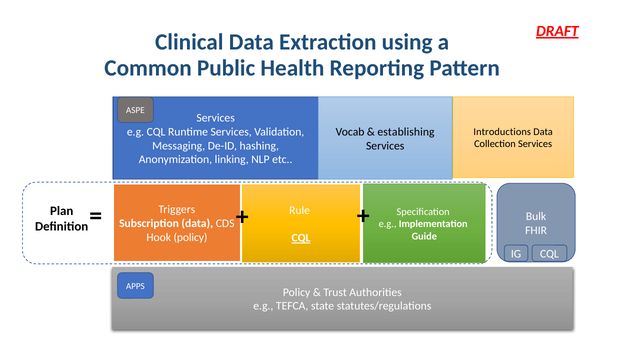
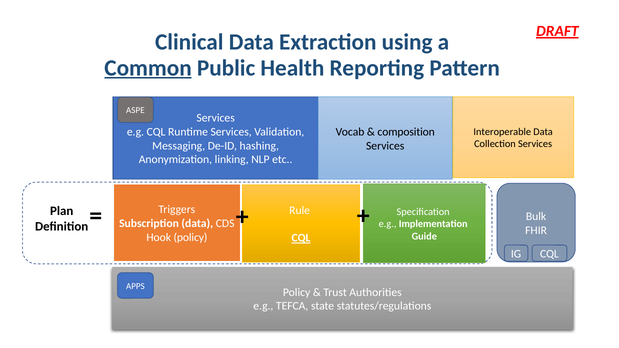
Common underline: none -> present
establishing: establishing -> composition
Introductions: Introductions -> Interoperable
